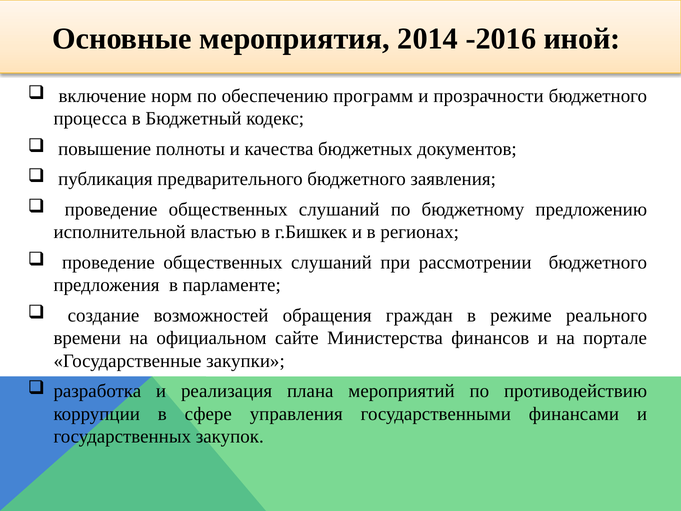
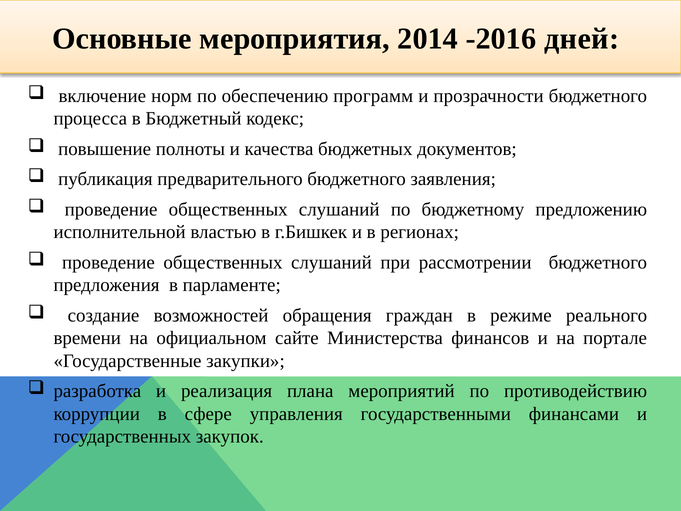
иной: иной -> дней
